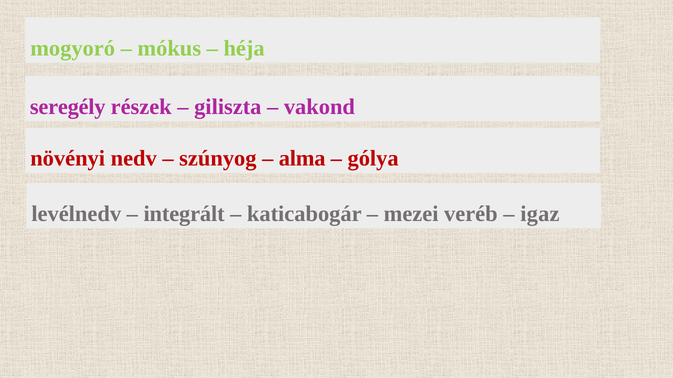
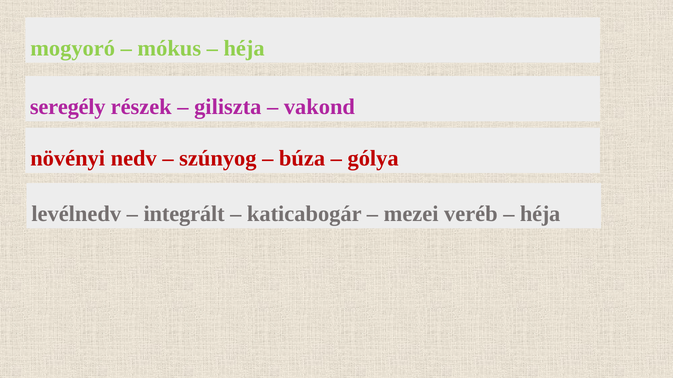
alma: alma -> búza
igaz at (540, 214): igaz -> héja
